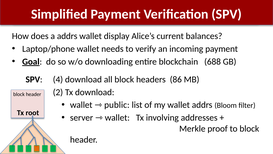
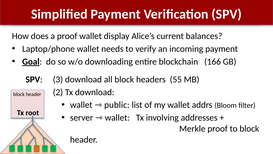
a addrs: addrs -> proof
688: 688 -> 166
4: 4 -> 3
86: 86 -> 55
